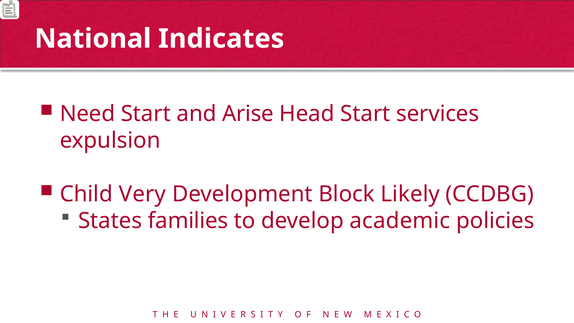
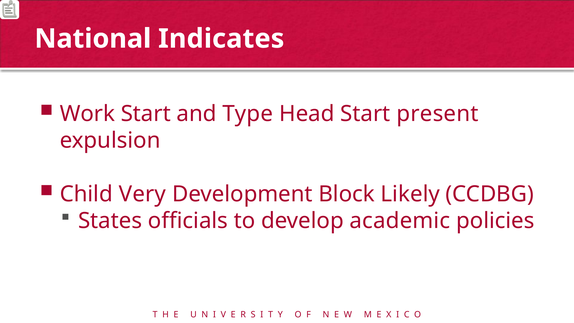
Need: Need -> Work
Arise: Arise -> Type
services: services -> present
families: families -> officials
